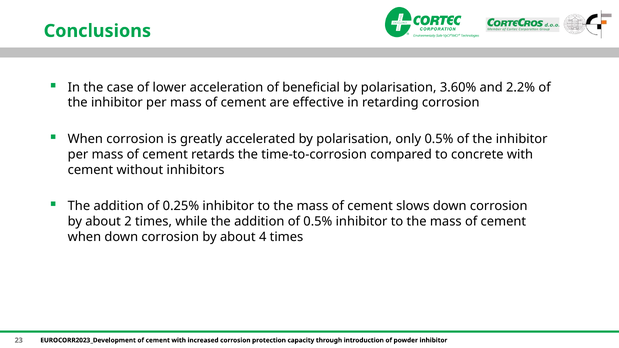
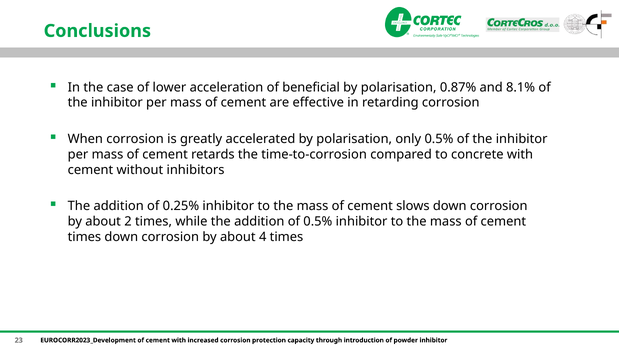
3.60%: 3.60% -> 0.87%
2.2%: 2.2% -> 8.1%
when at (84, 237): when -> times
